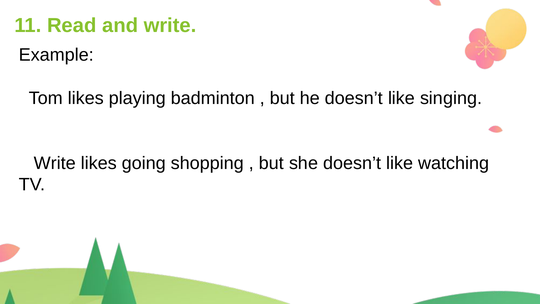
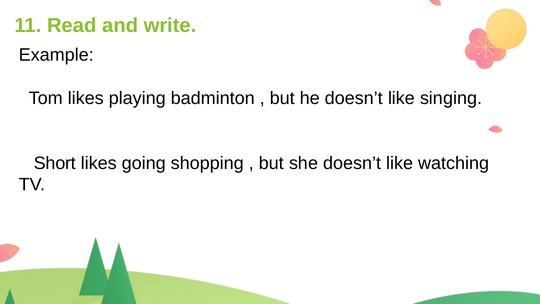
Write at (55, 163): Write -> Short
